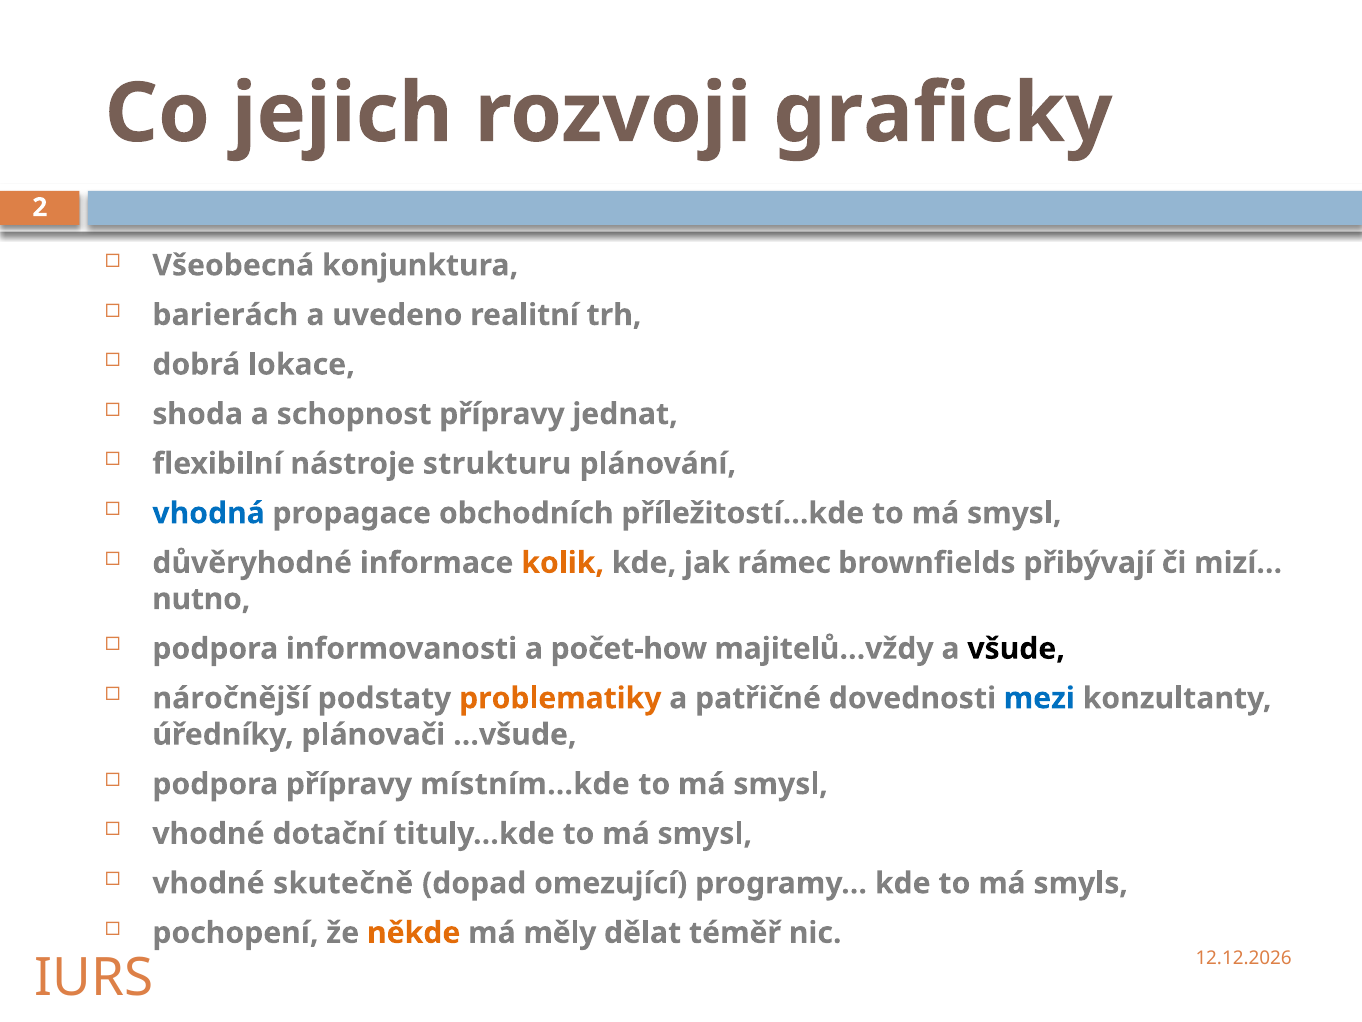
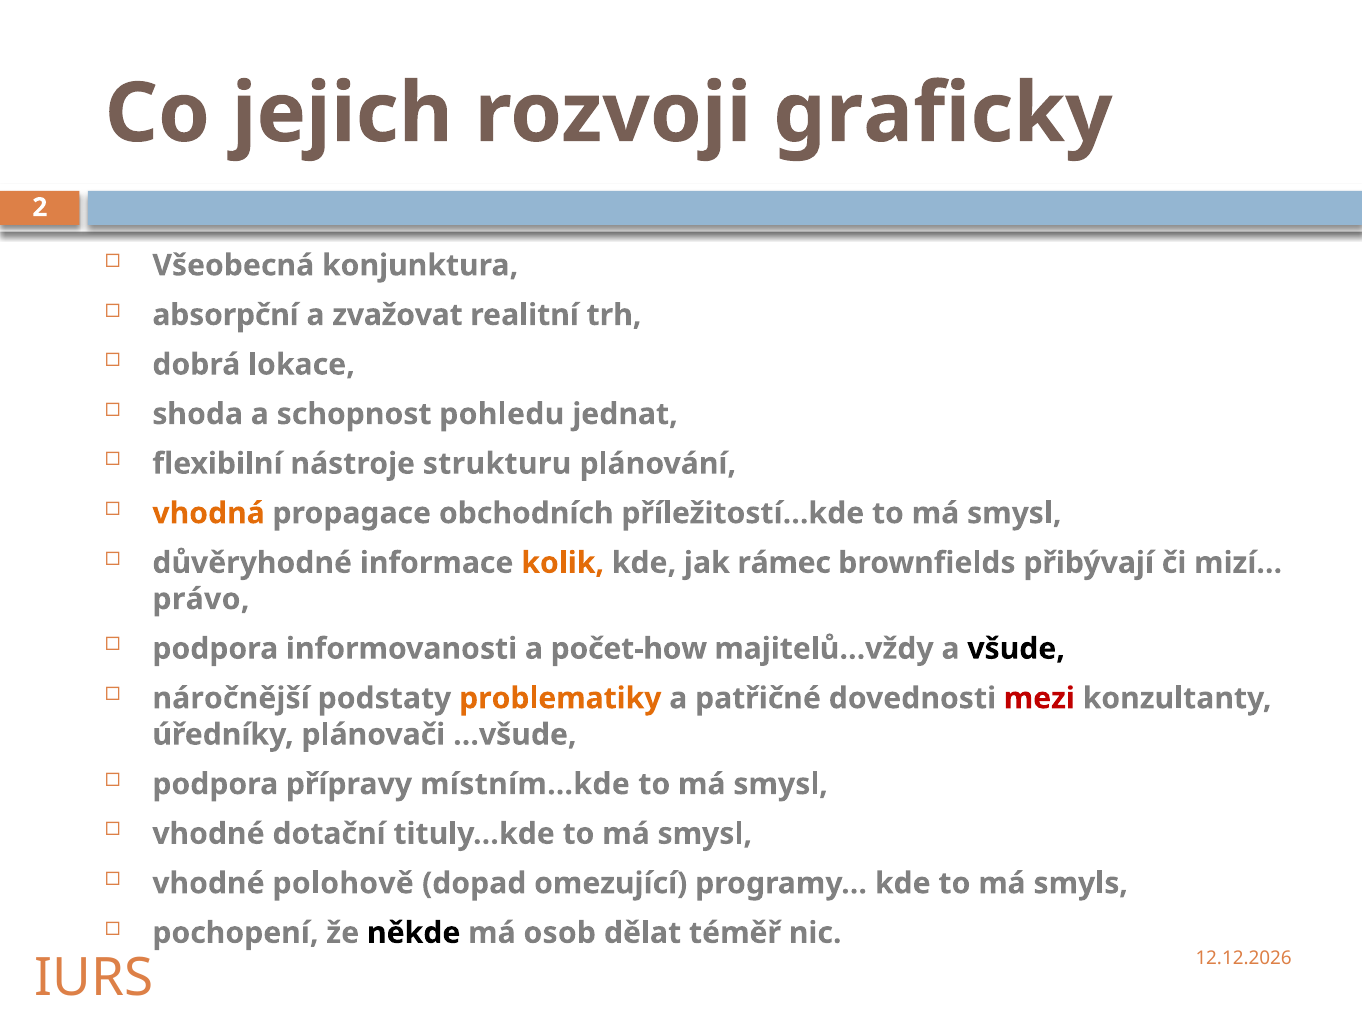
barierách: barierách -> absorpční
uvedeno: uvedeno -> zvažovat
schopnost přípravy: přípravy -> pohledu
vhodná colour: blue -> orange
nutno: nutno -> právo
mezi colour: blue -> red
skutečně: skutečně -> polohově
někde colour: orange -> black
měly: měly -> osob
